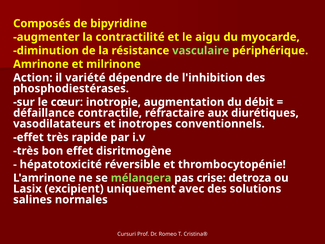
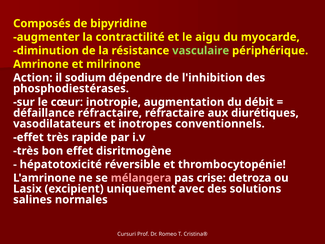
variété: variété -> sodium
défaillance contractile: contractile -> réfractaire
mélangera colour: light green -> pink
